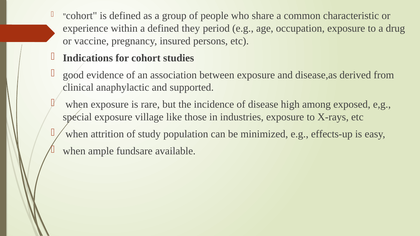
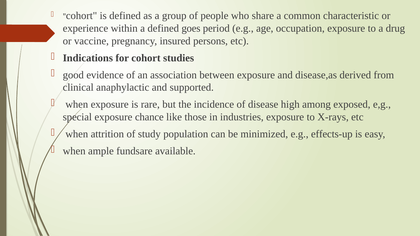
they: they -> goes
village: village -> chance
